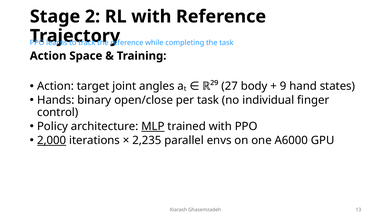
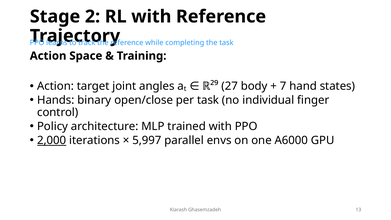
9: 9 -> 7
MLP underline: present -> none
2,235: 2,235 -> 5,997
